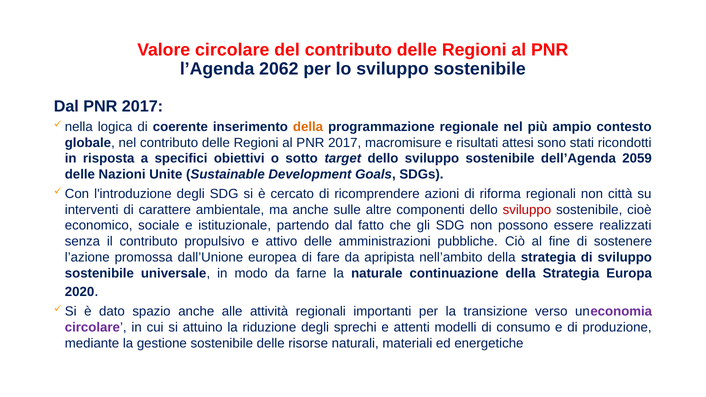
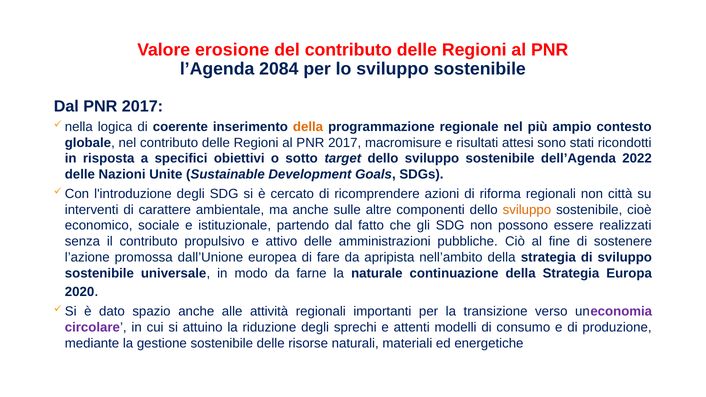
Valore circolare: circolare -> erosione
2062: 2062 -> 2084
2059: 2059 -> 2022
sviluppo at (527, 210) colour: red -> orange
